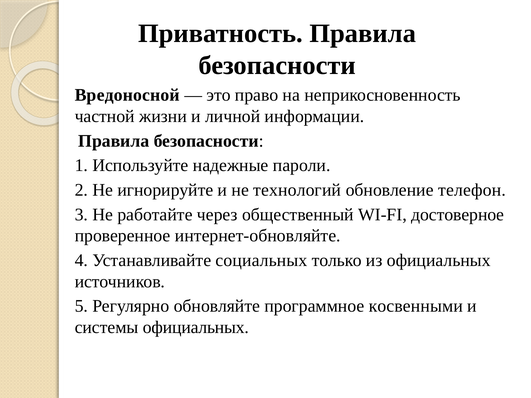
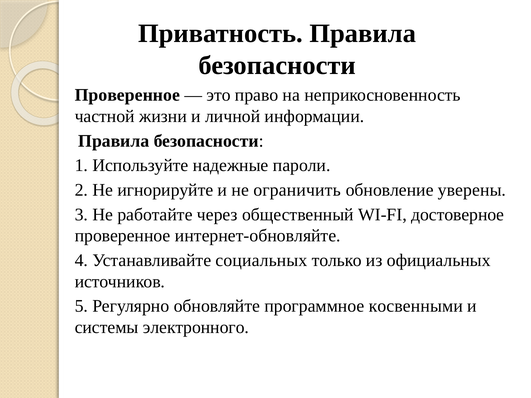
Вредоносной at (127, 95): Вредоносной -> Проверенное
технологий: технологий -> ограничить
телефон: телефон -> уверены
системы официальных: официальных -> электронного
